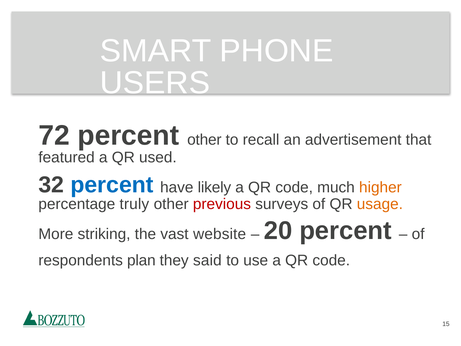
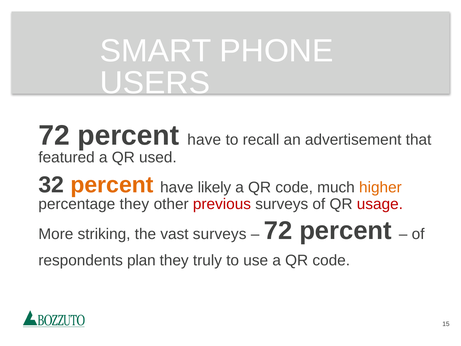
72 percent other: other -> have
percent at (112, 185) colour: blue -> orange
percentage truly: truly -> they
usage colour: orange -> red
vast website: website -> surveys
20 at (278, 231): 20 -> 72
said: said -> truly
